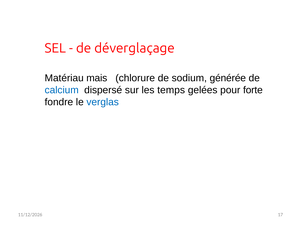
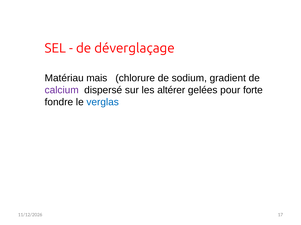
générée: générée -> gradient
calcium colour: blue -> purple
temps: temps -> altérer
